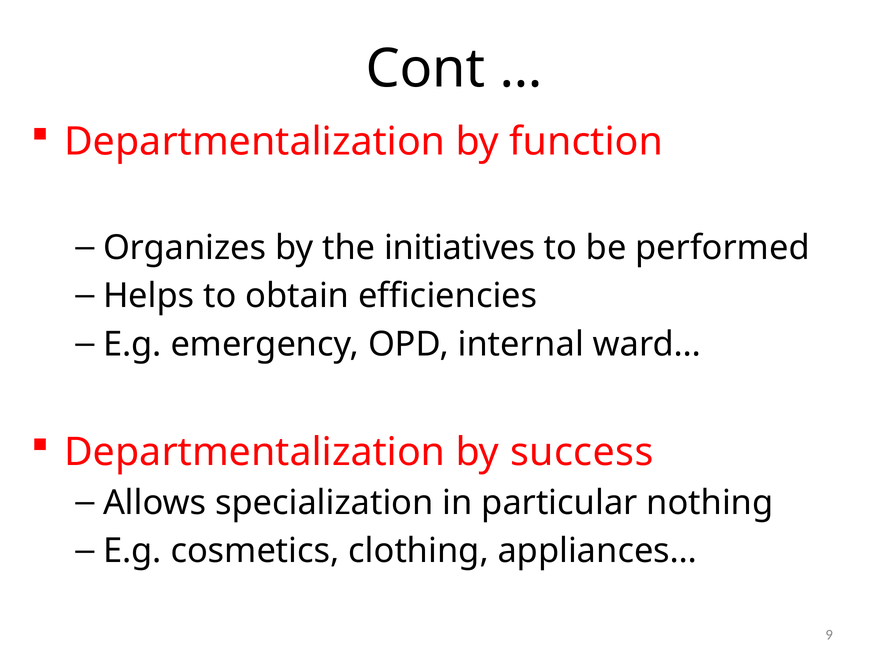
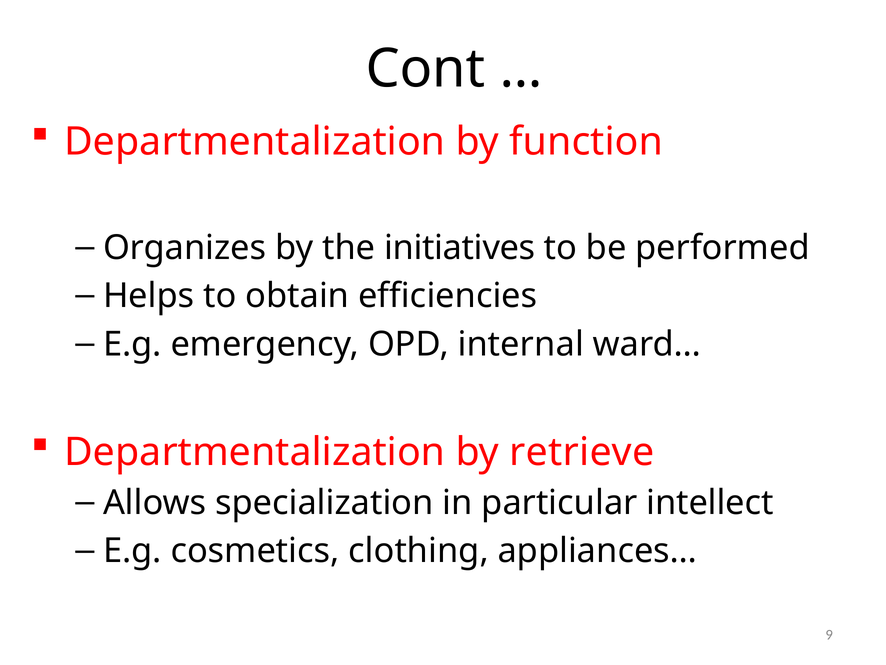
success: success -> retrieve
nothing: nothing -> intellect
